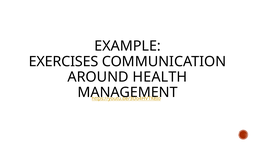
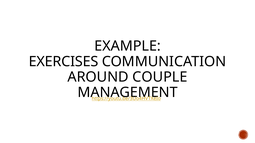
HEALTH: HEALTH -> COUPLE
